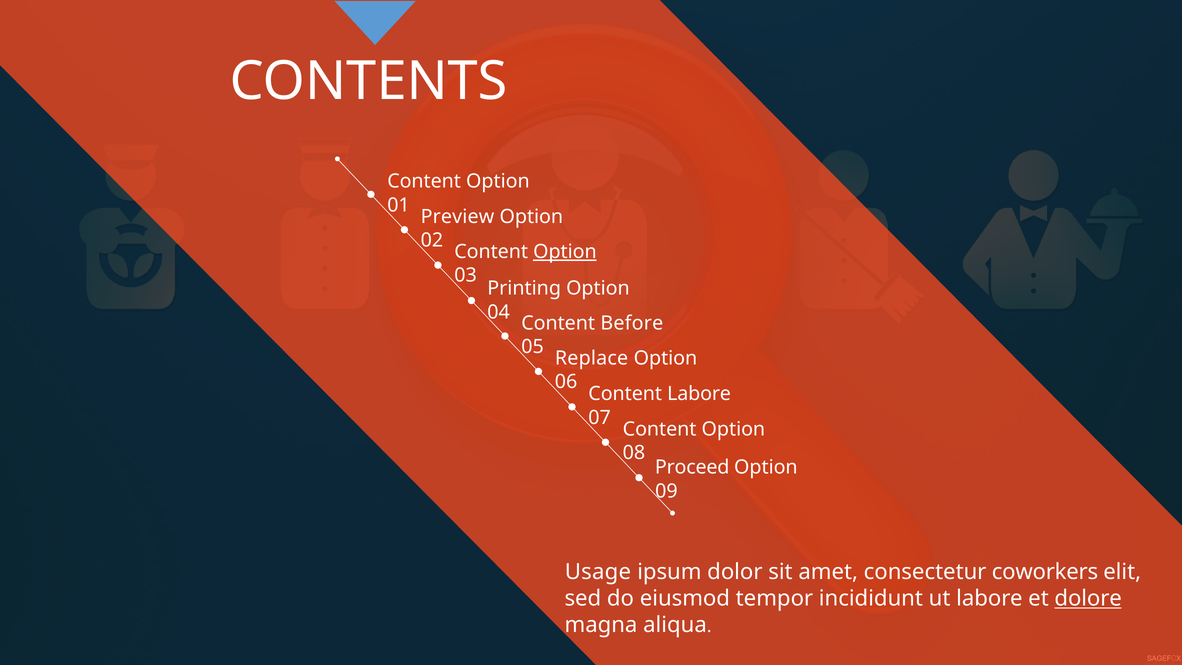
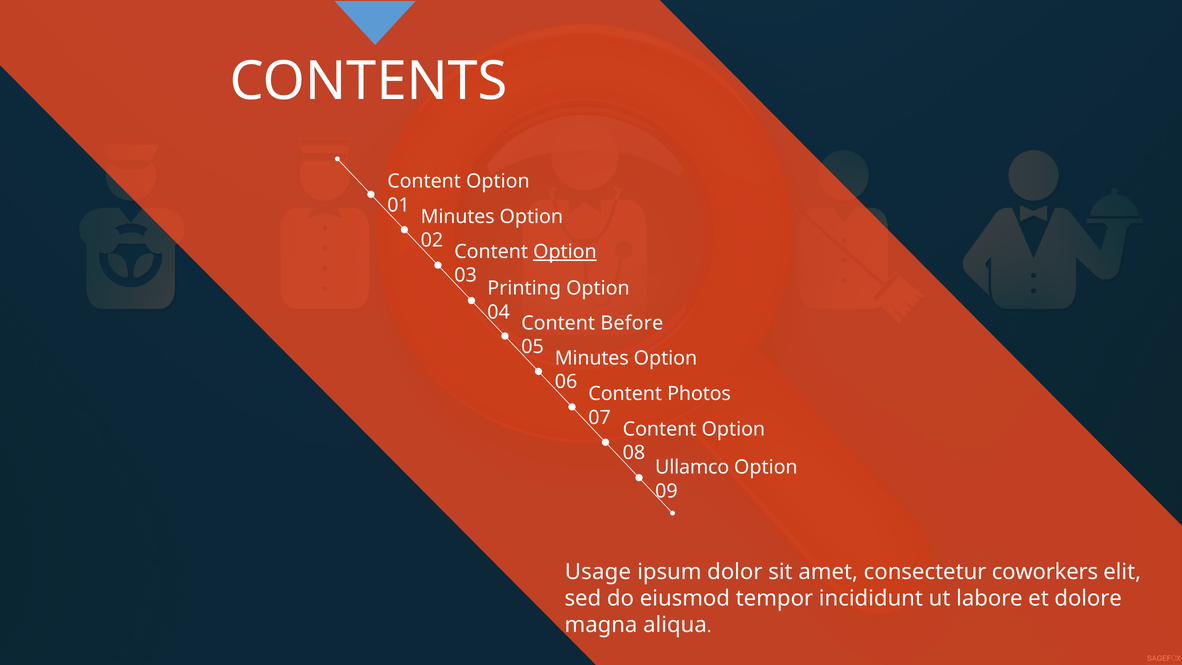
Preview at (457, 217): Preview -> Minutes
Replace at (592, 358): Replace -> Minutes
Content Labore: Labore -> Photos
Proceed: Proceed -> Ullamco
dolore underline: present -> none
